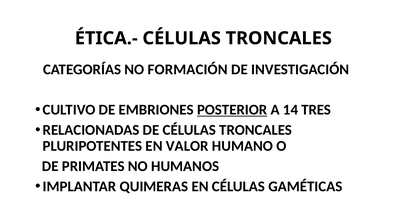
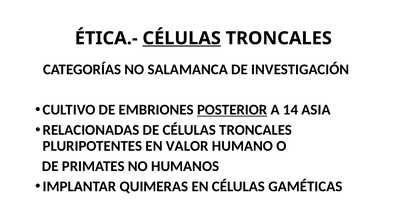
CÉLULAS at (182, 38) underline: none -> present
FORMACIÓN: FORMACIÓN -> SALAMANCA
TRES: TRES -> ASIA
